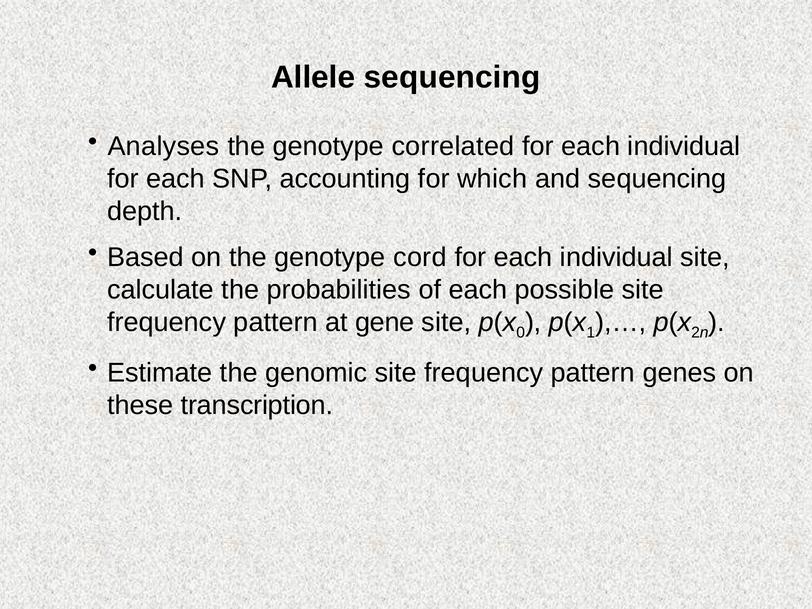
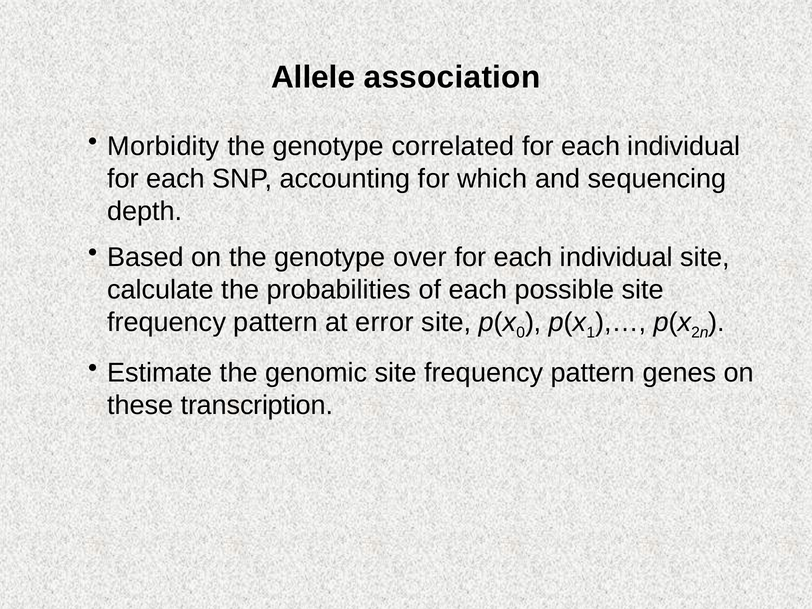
Allele sequencing: sequencing -> association
Analyses: Analyses -> Morbidity
cord: cord -> over
gene: gene -> error
